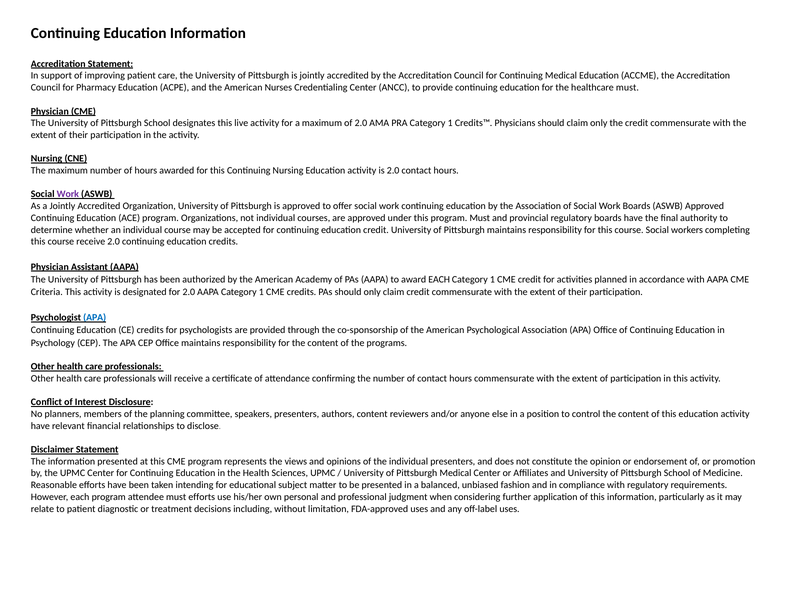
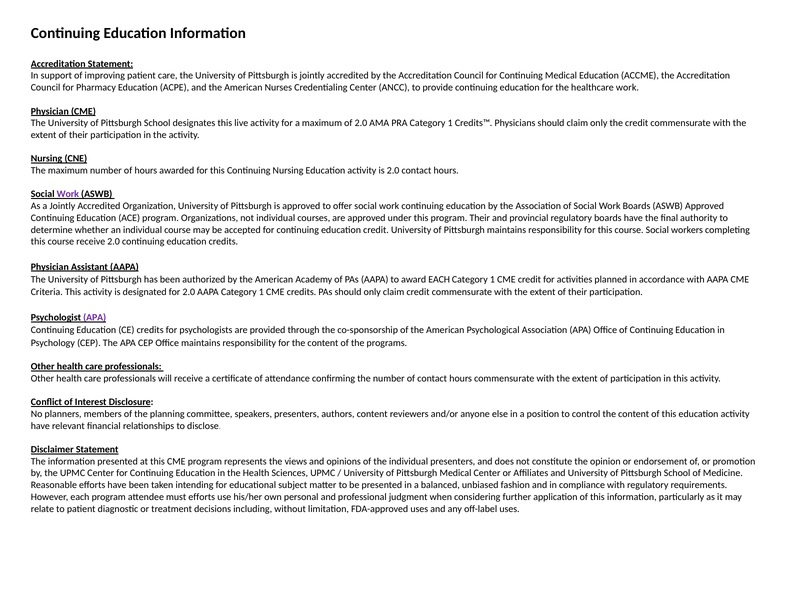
healthcare must: must -> work
program Must: Must -> Their
APA at (95, 318) colour: blue -> purple
